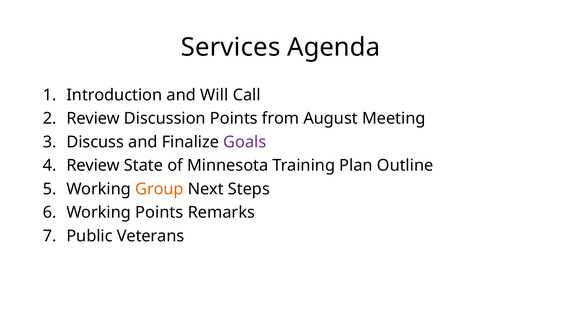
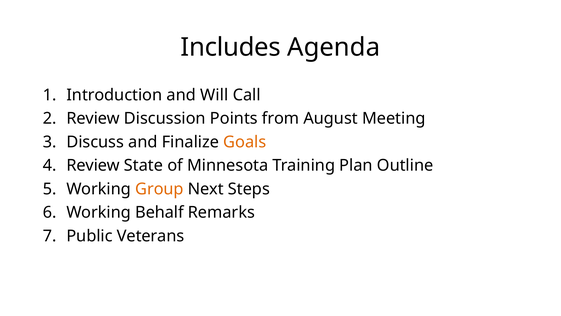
Services: Services -> Includes
Goals colour: purple -> orange
Working Points: Points -> Behalf
